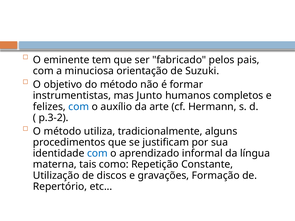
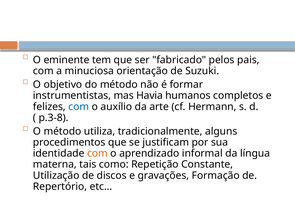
Junto: Junto -> Havia
p.3-2: p.3-2 -> p.3-8
com at (97, 154) colour: blue -> orange
